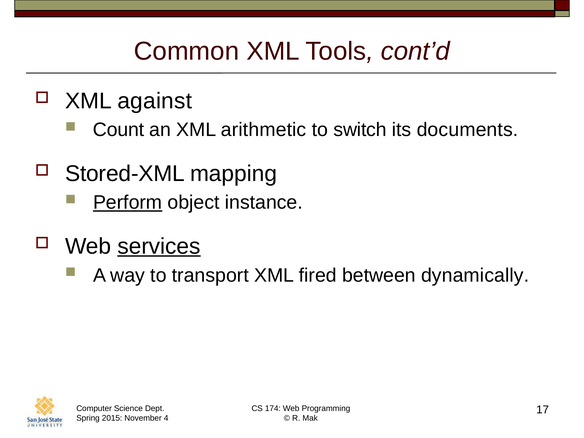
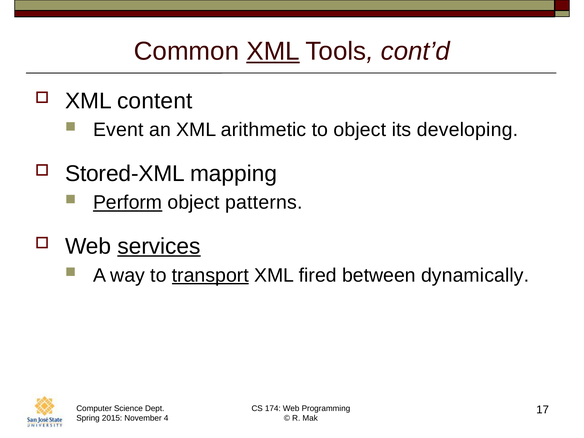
XML at (273, 51) underline: none -> present
against: against -> content
Count: Count -> Event
to switch: switch -> object
documents: documents -> developing
instance: instance -> patterns
transport underline: none -> present
